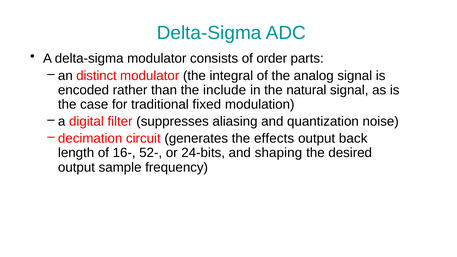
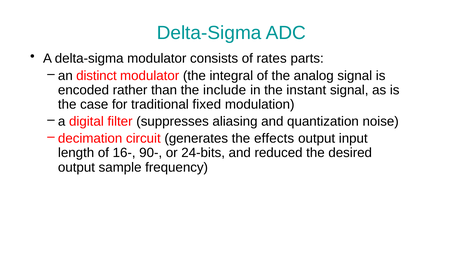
order: order -> rates
natural: natural -> instant
back: back -> input
52-: 52- -> 90-
shaping: shaping -> reduced
